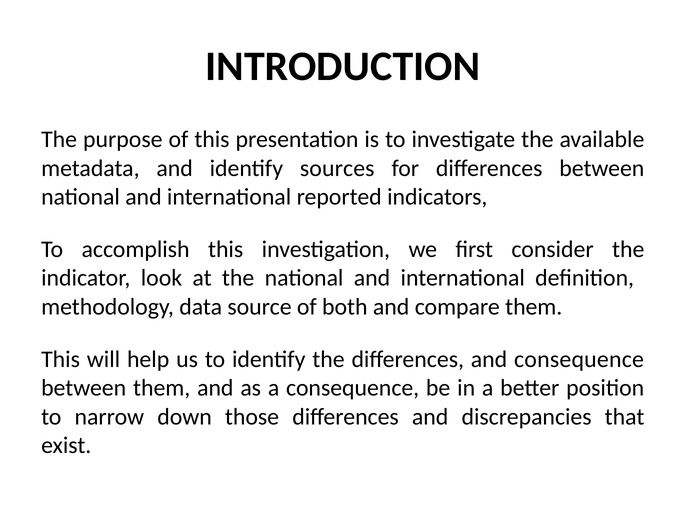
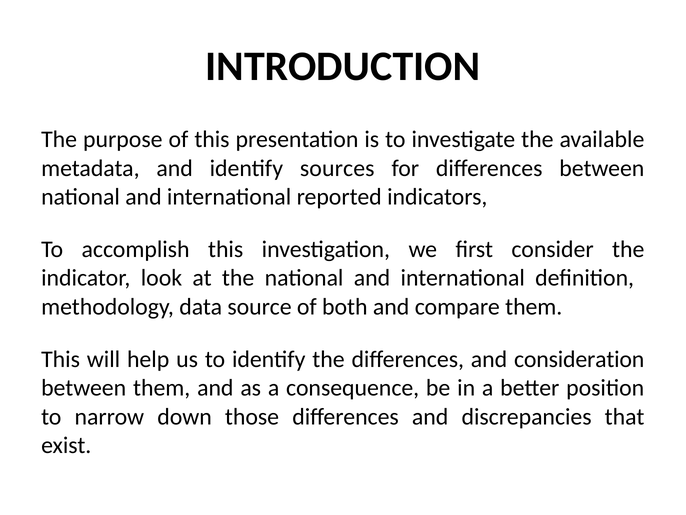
and consequence: consequence -> consideration
